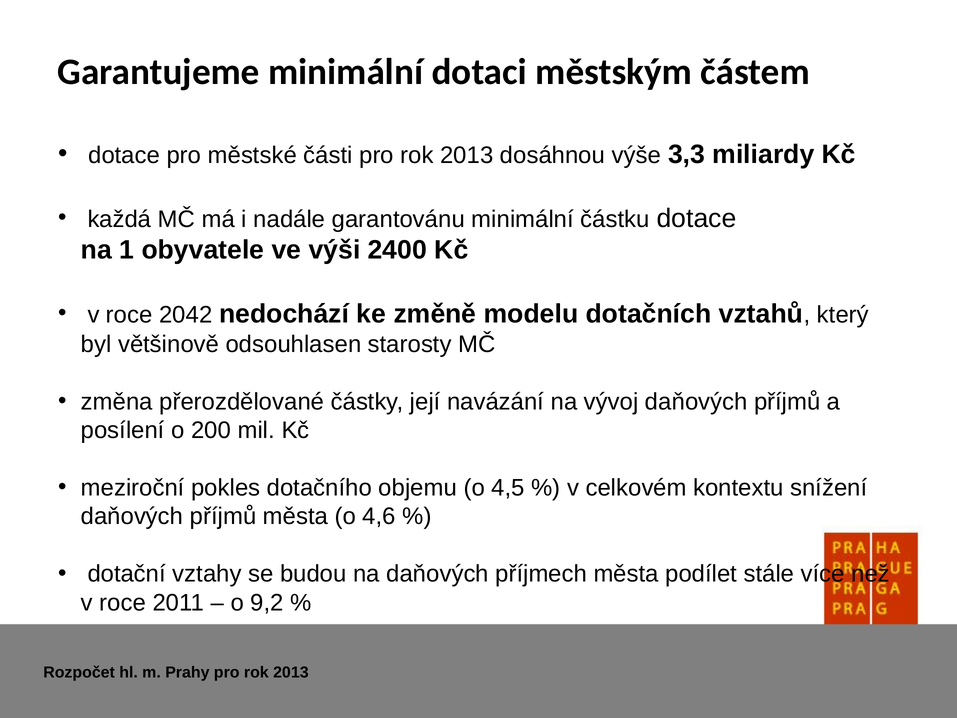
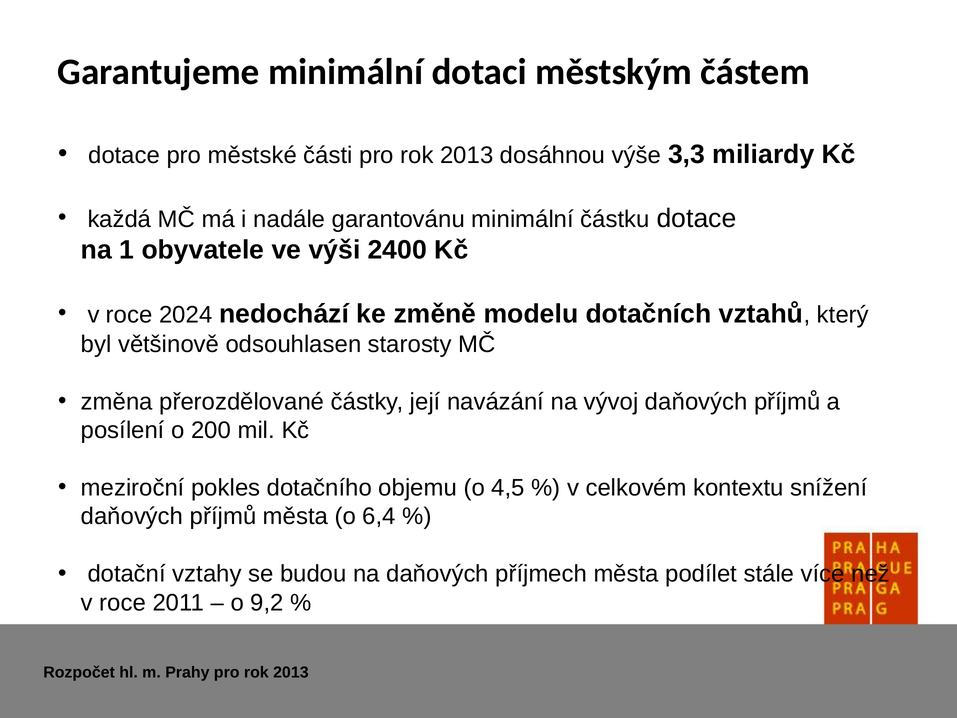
2042: 2042 -> 2024
4,6: 4,6 -> 6,4
